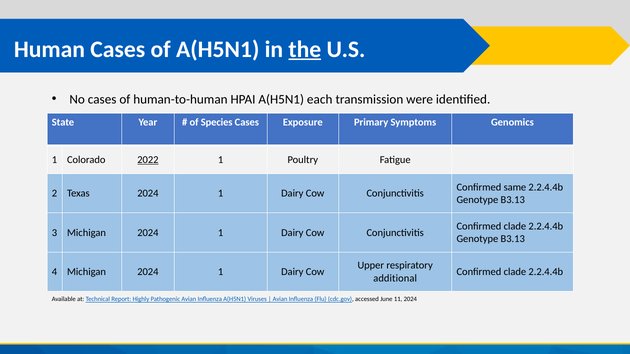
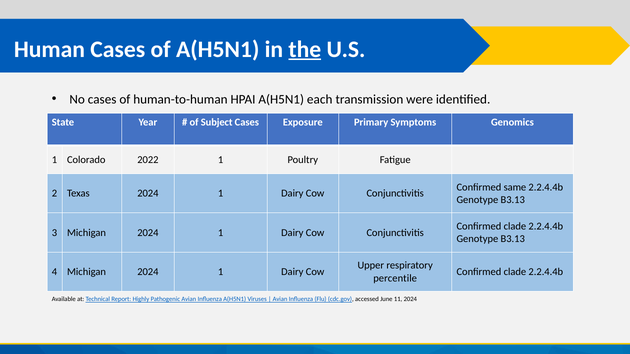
Species: Species -> Subject
2022 underline: present -> none
additional: additional -> percentile
